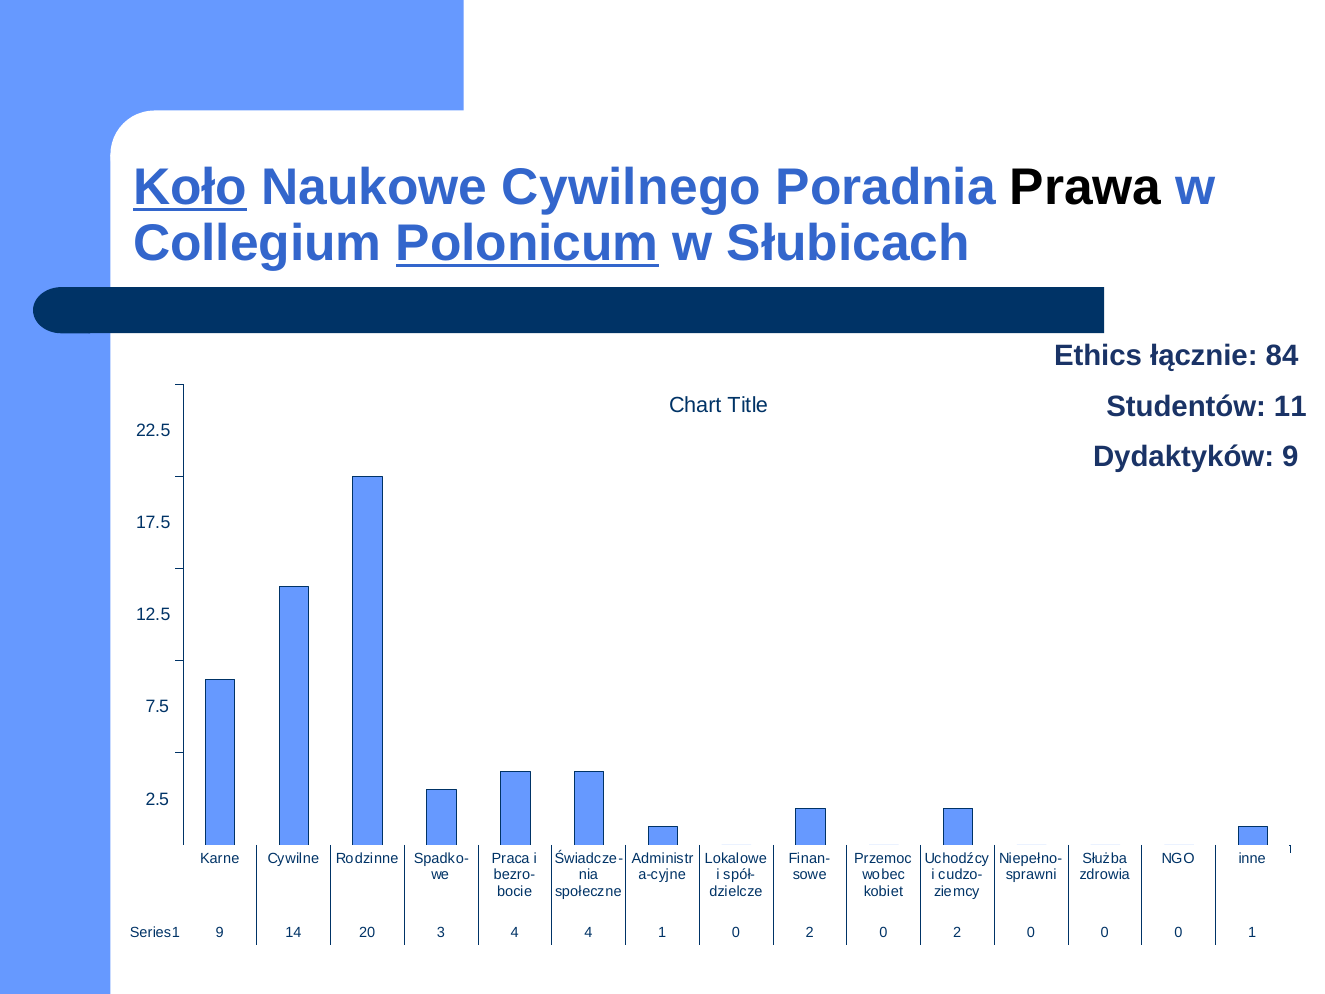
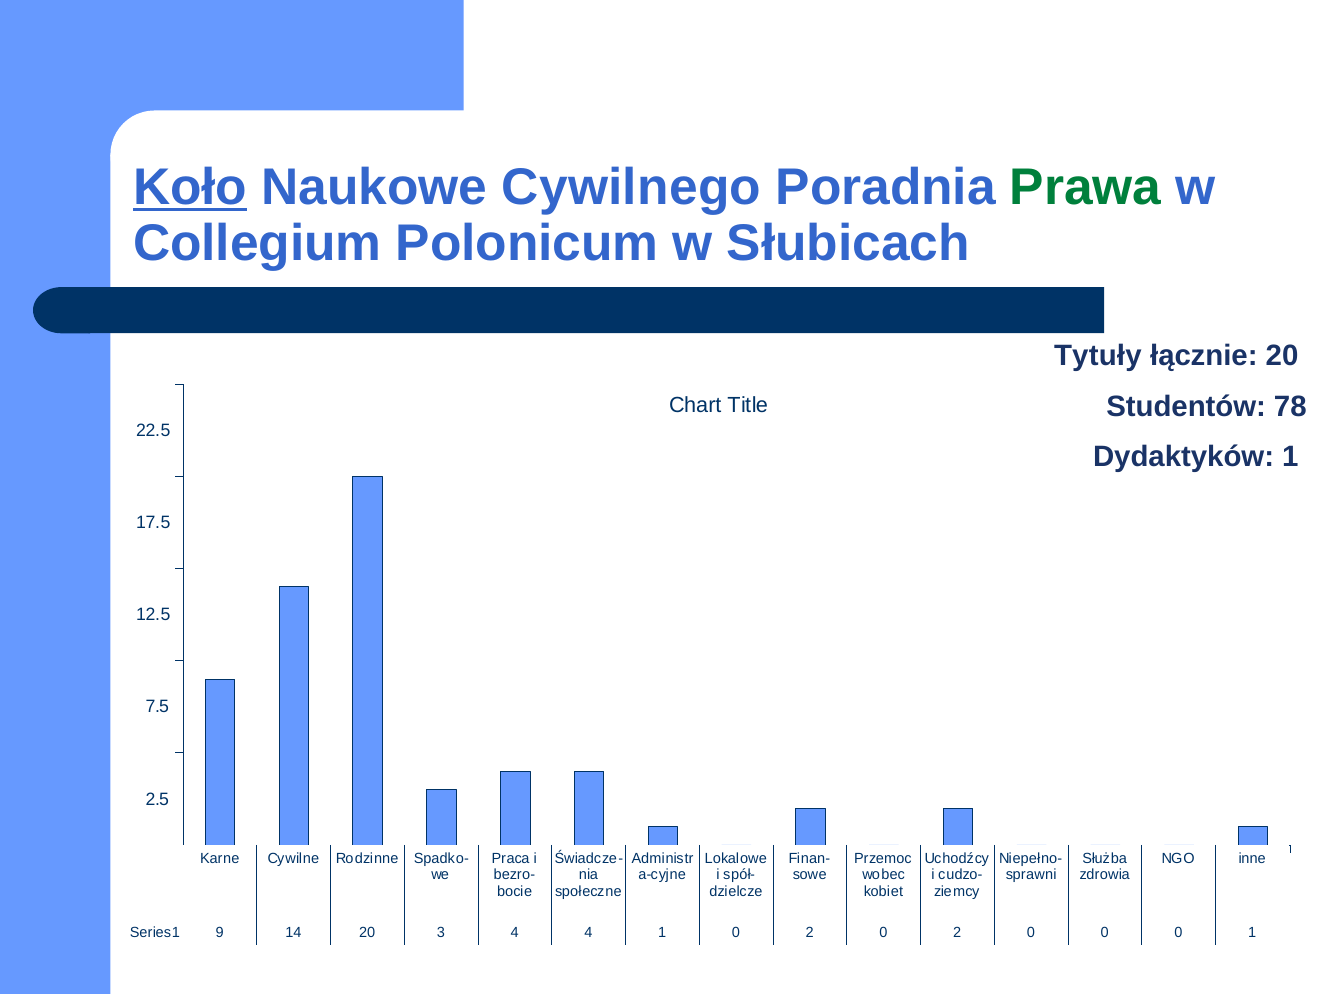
Prawa colour: black -> green
Polonicum underline: present -> none
Ethics: Ethics -> Tytuły
łącznie 84: 84 -> 20
11: 11 -> 78
Dydaktyków 9: 9 -> 1
